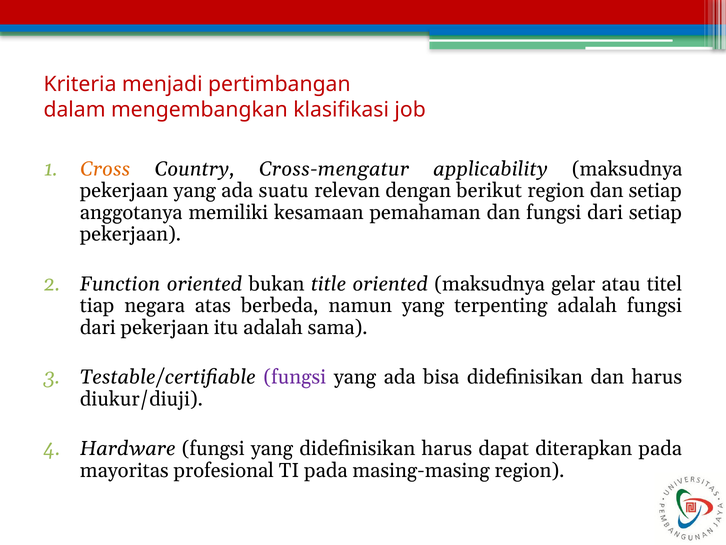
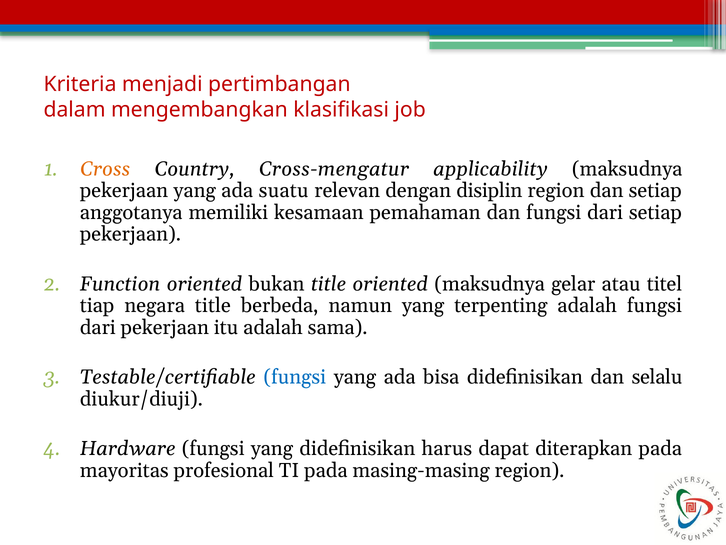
berikut: berikut -> disiplin
negara atas: atas -> title
fungsi at (295, 377) colour: purple -> blue
dan harus: harus -> selalu
